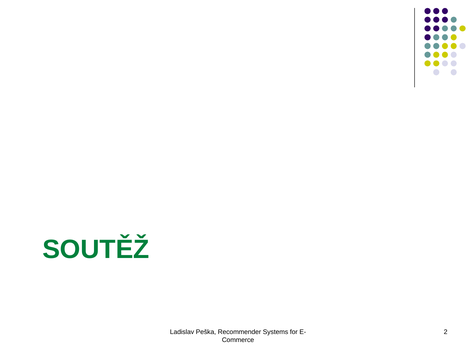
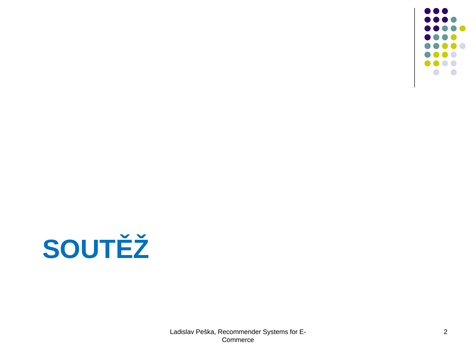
SOUTĚŽ colour: green -> blue
